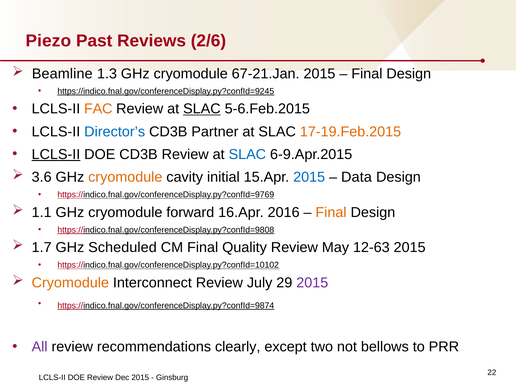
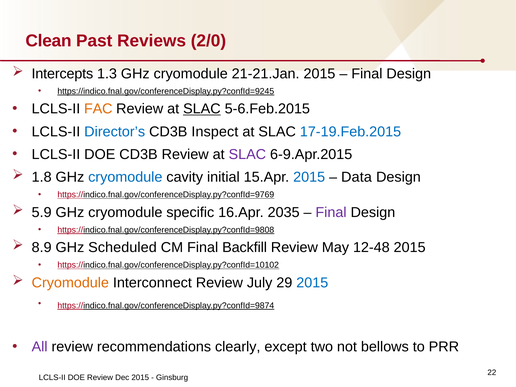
Piezo: Piezo -> Clean
2/6: 2/6 -> 2/0
Beamline: Beamline -> Intercepts
67-21.Jan: 67-21.Jan -> 21-21.Jan
Partner: Partner -> Inspect
17-19.Feb.2015 colour: orange -> blue
LCLS-II at (56, 154) underline: present -> none
SLAC at (247, 154) colour: blue -> purple
3.6: 3.6 -> 1.8
cryomodule at (125, 177) colour: orange -> blue
1.1: 1.1 -> 5.9
forward: forward -> specific
2016: 2016 -> 2035
Final at (331, 212) colour: orange -> purple
1.7: 1.7 -> 8.9
Quality: Quality -> Backfill
12-63: 12-63 -> 12-48
2015 at (312, 283) colour: purple -> blue
